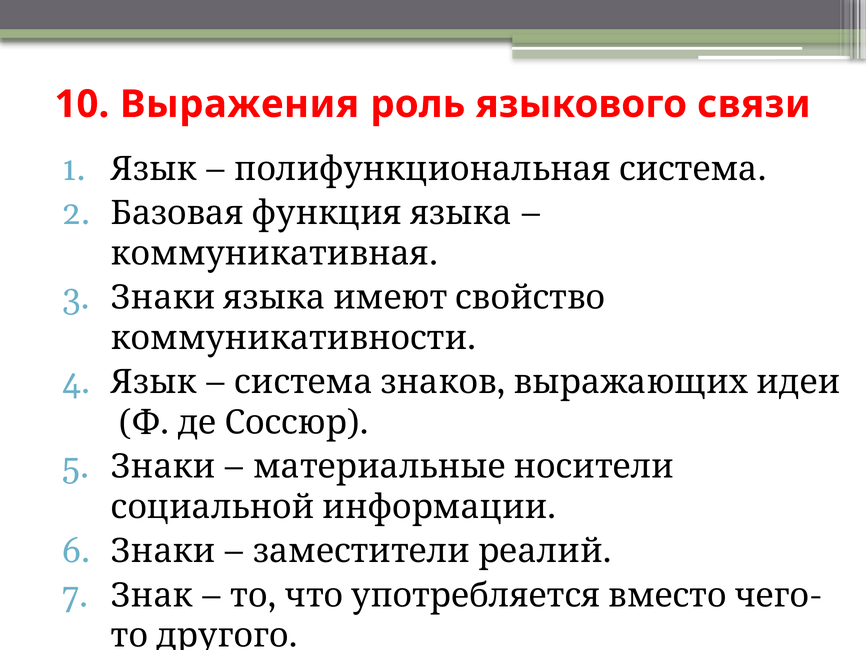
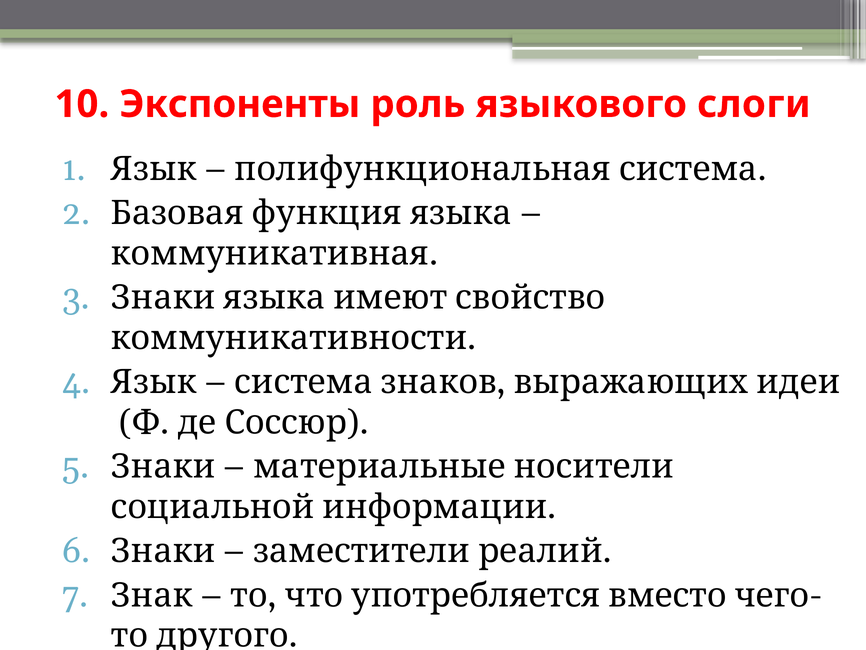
Выражения: Выражения -> Экспоненты
связи: связи -> слоги
